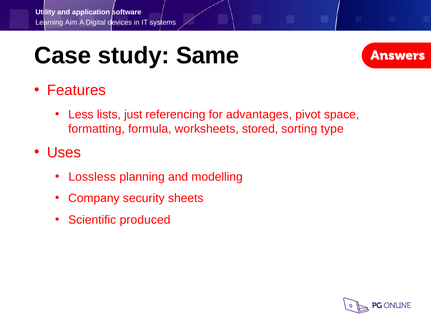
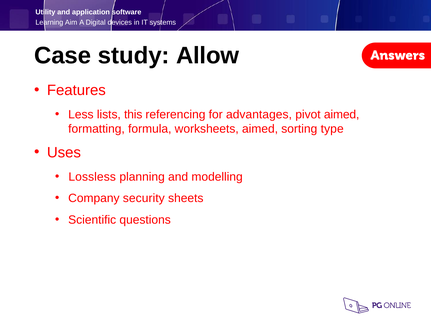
Same: Same -> Allow
just: just -> this
pivot space: space -> aimed
worksheets stored: stored -> aimed
produced: produced -> questions
